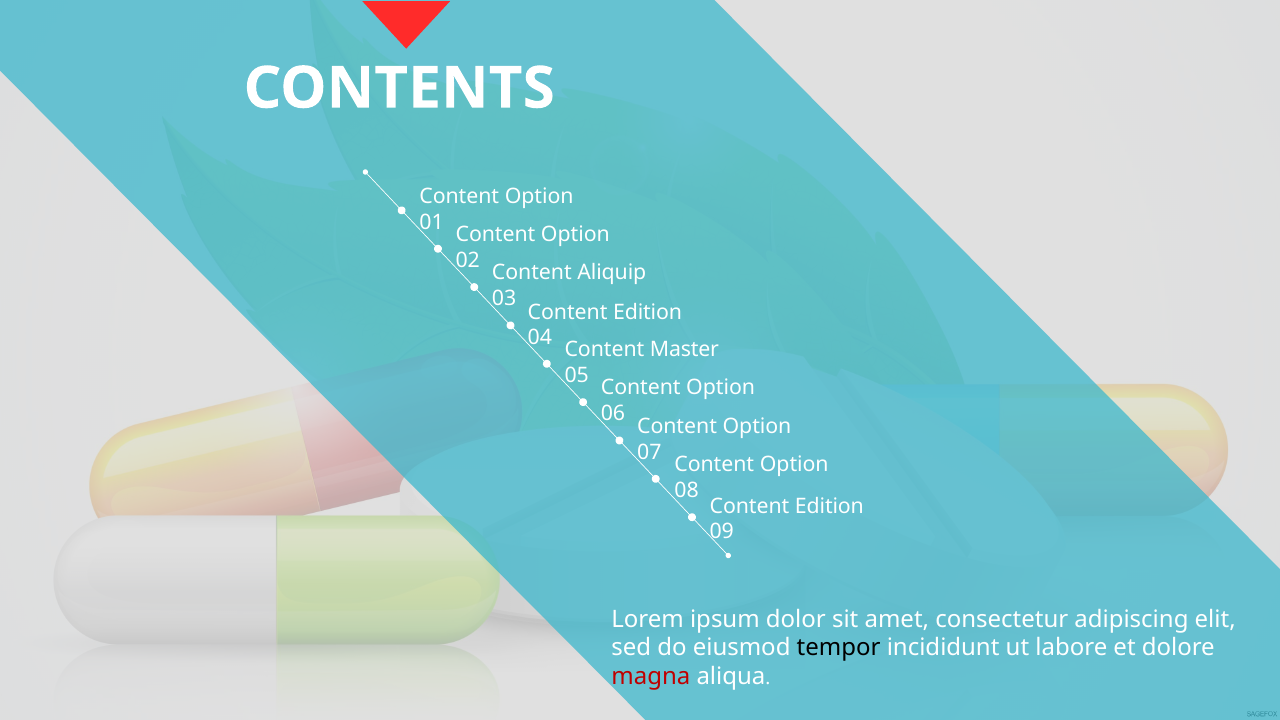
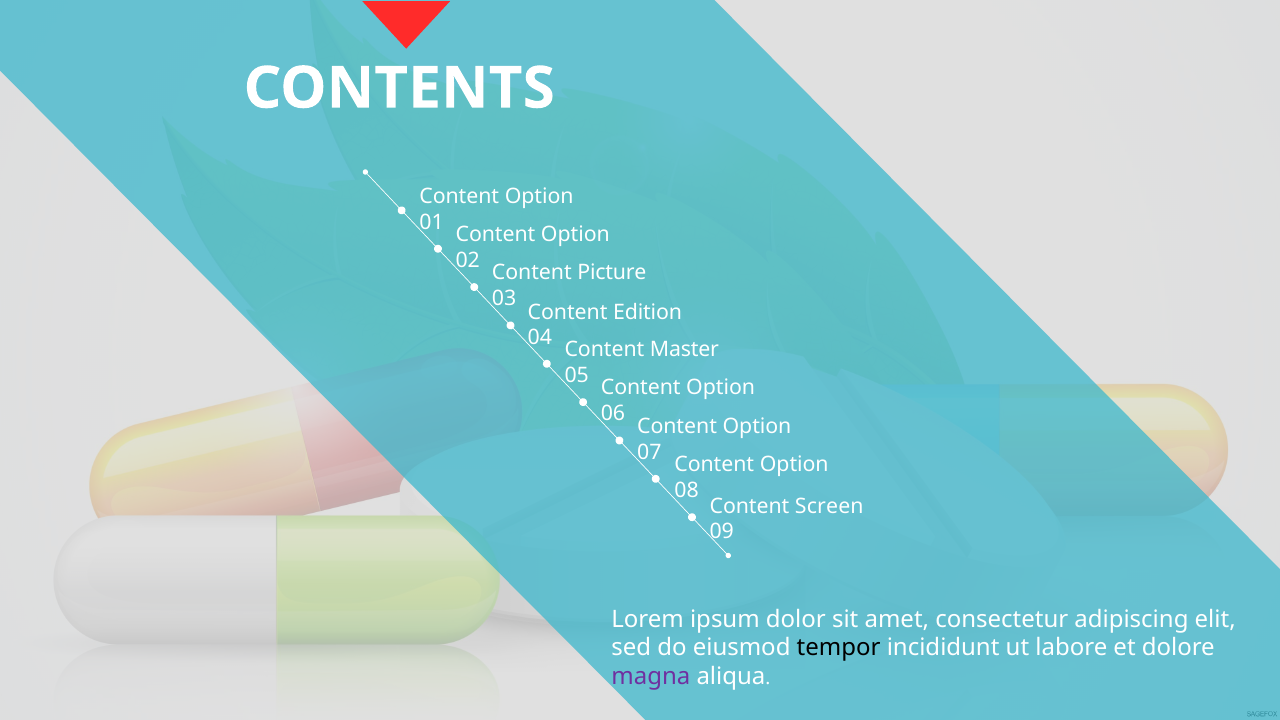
Aliquip: Aliquip -> Picture
Edition at (829, 506): Edition -> Screen
magna colour: red -> purple
